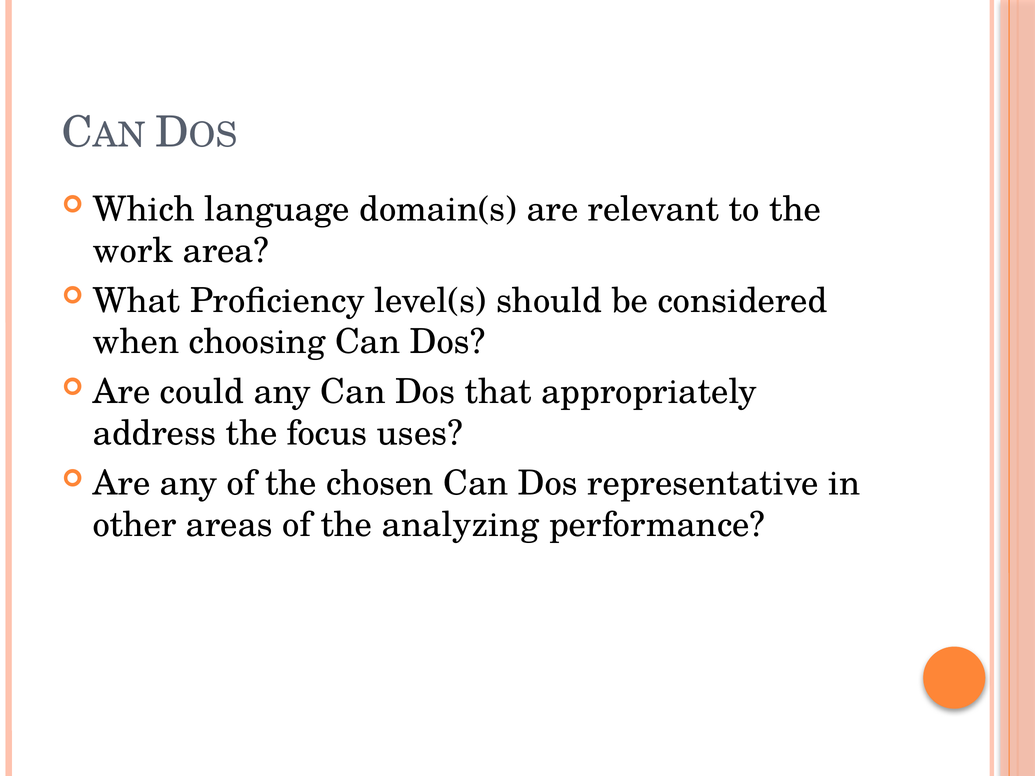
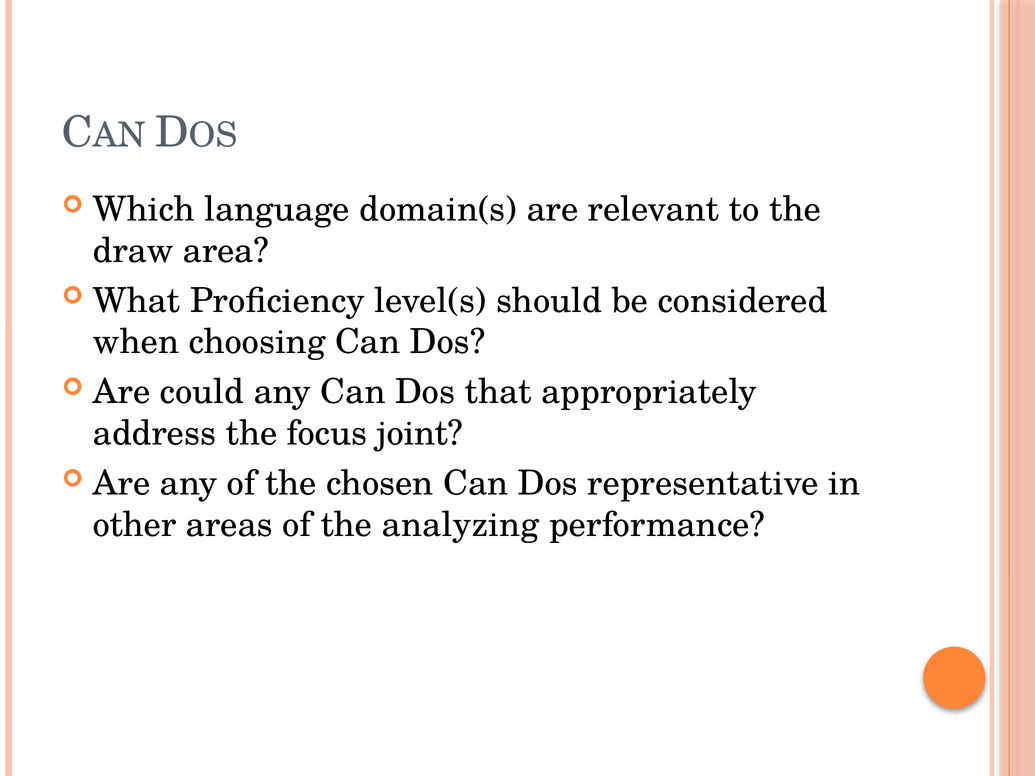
work: work -> draw
uses: uses -> joint
